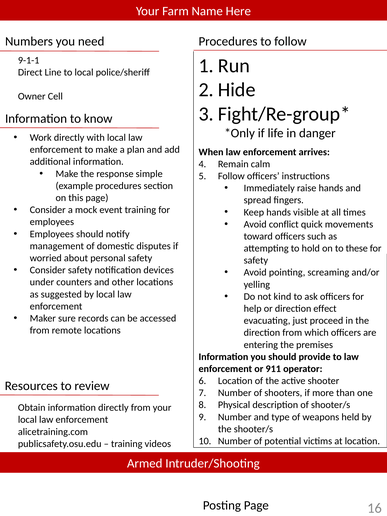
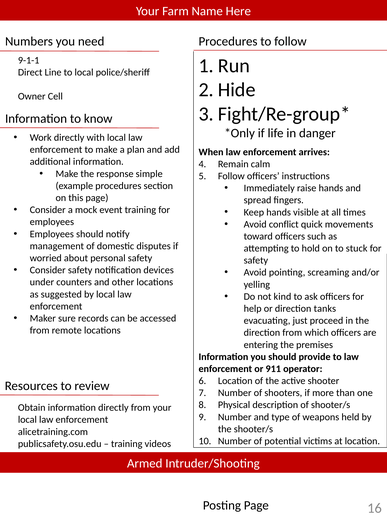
these: these -> stuck
effect: effect -> tanks
